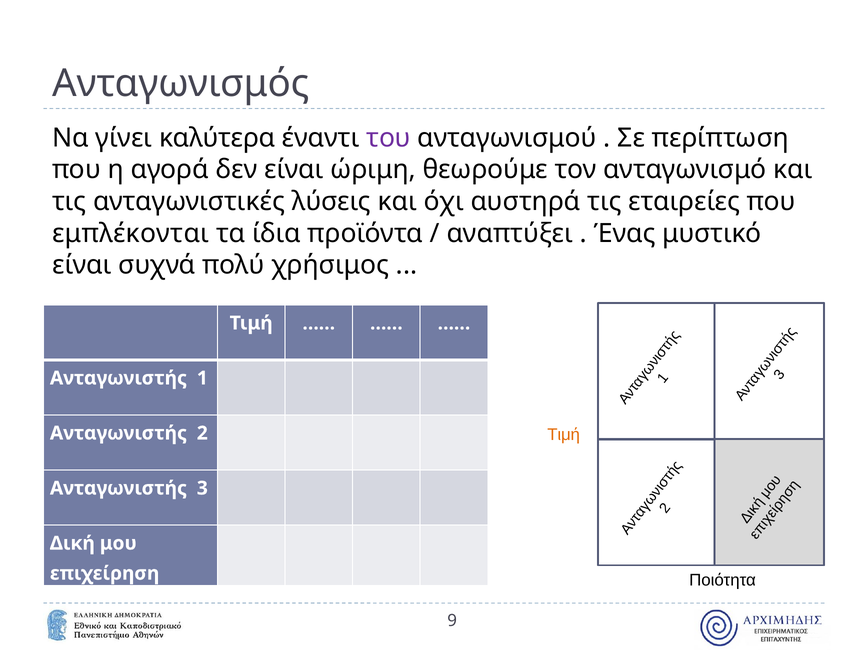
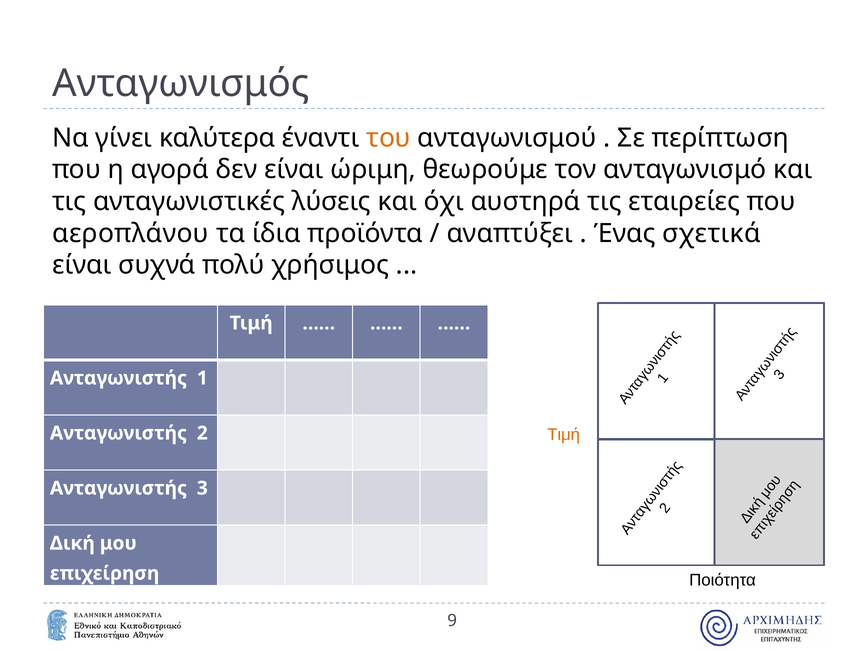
του colour: purple -> orange
εμπλέκονται: εμπλέκονται -> αεροπλάνου
μυστικό: μυστικό -> σχετικά
